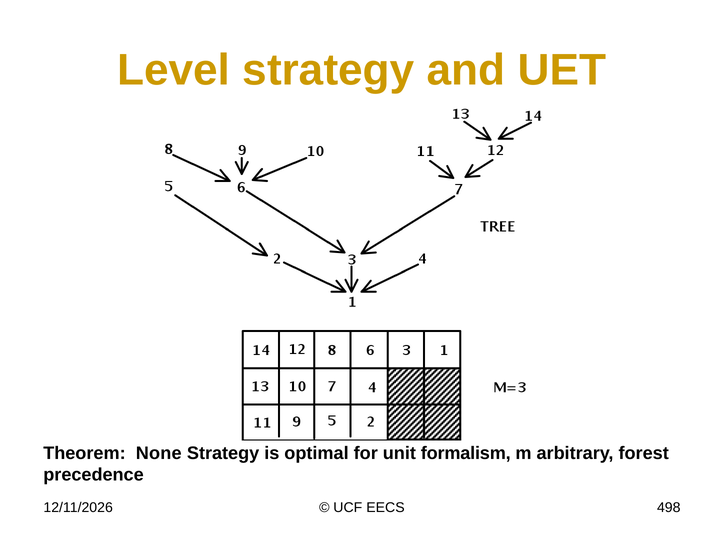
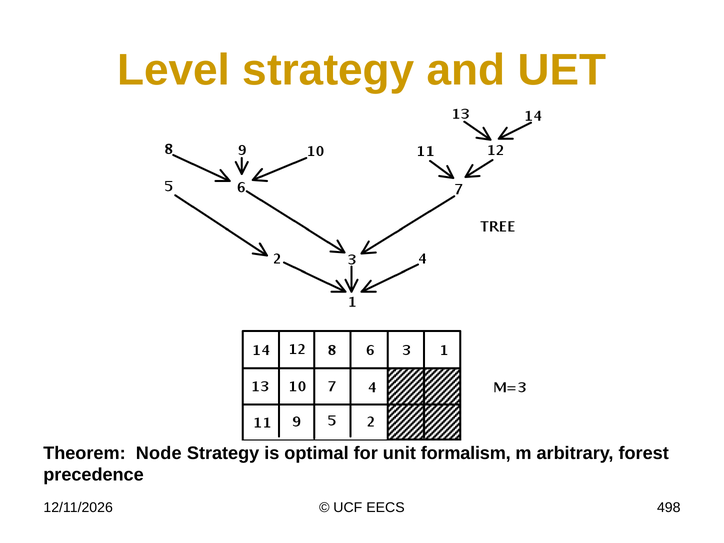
None: None -> Node
